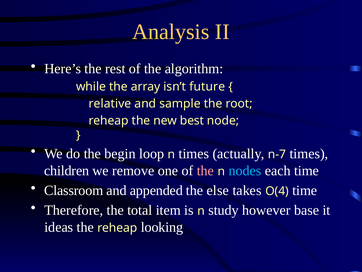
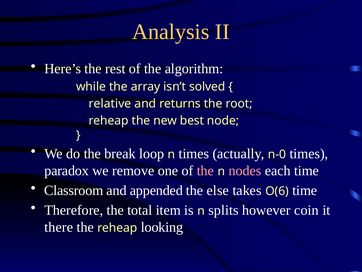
future: future -> solved
sample: sample -> returns
begin: begin -> break
n-7: n-7 -> n-0
children: children -> paradox
nodes colour: light blue -> pink
O(4: O(4 -> O(6
study: study -> splits
base: base -> coin
ideas: ideas -> there
